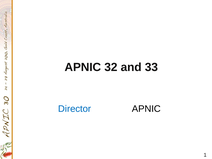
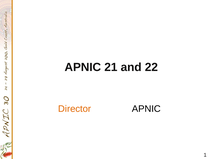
32: 32 -> 21
33: 33 -> 22
Director colour: blue -> orange
